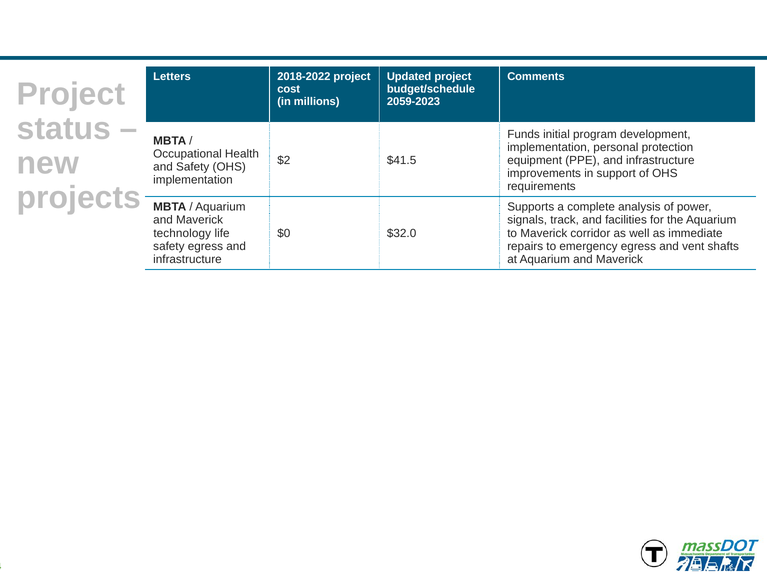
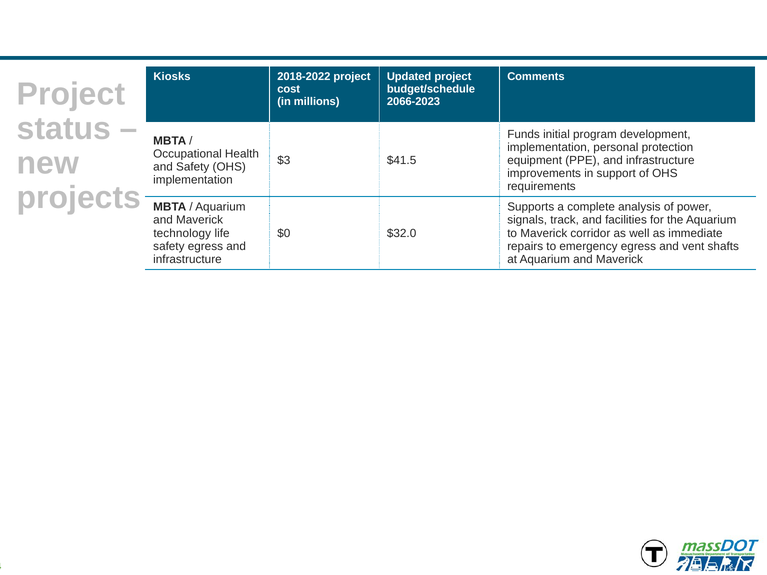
Letters: Letters -> Kiosks
2059-2023: 2059-2023 -> 2066-2023
$2: $2 -> $3
